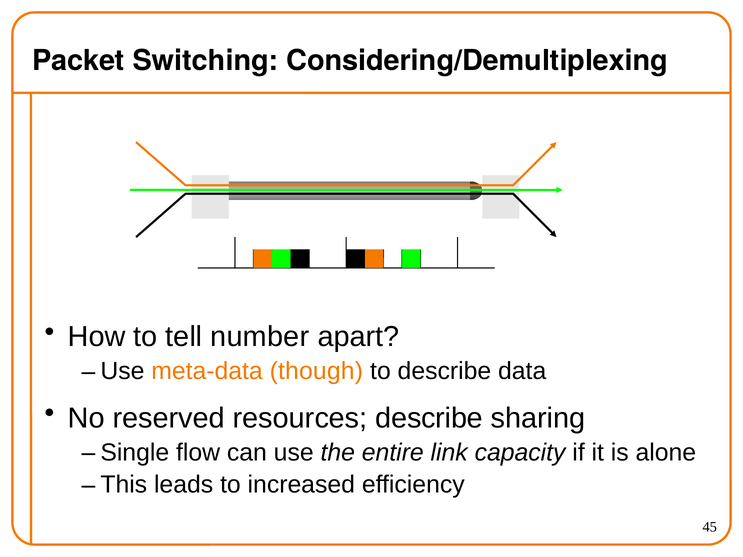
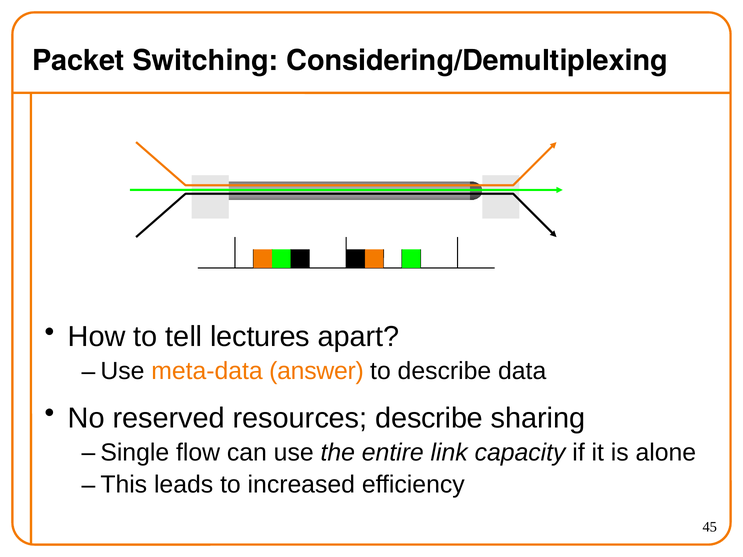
number: number -> lectures
though: though -> answer
